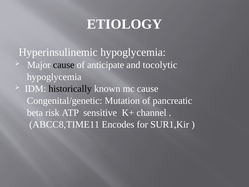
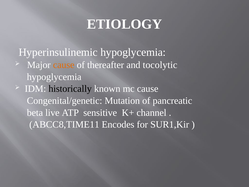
cause at (64, 65) colour: black -> orange
anticipate: anticipate -> thereafter
risk: risk -> live
